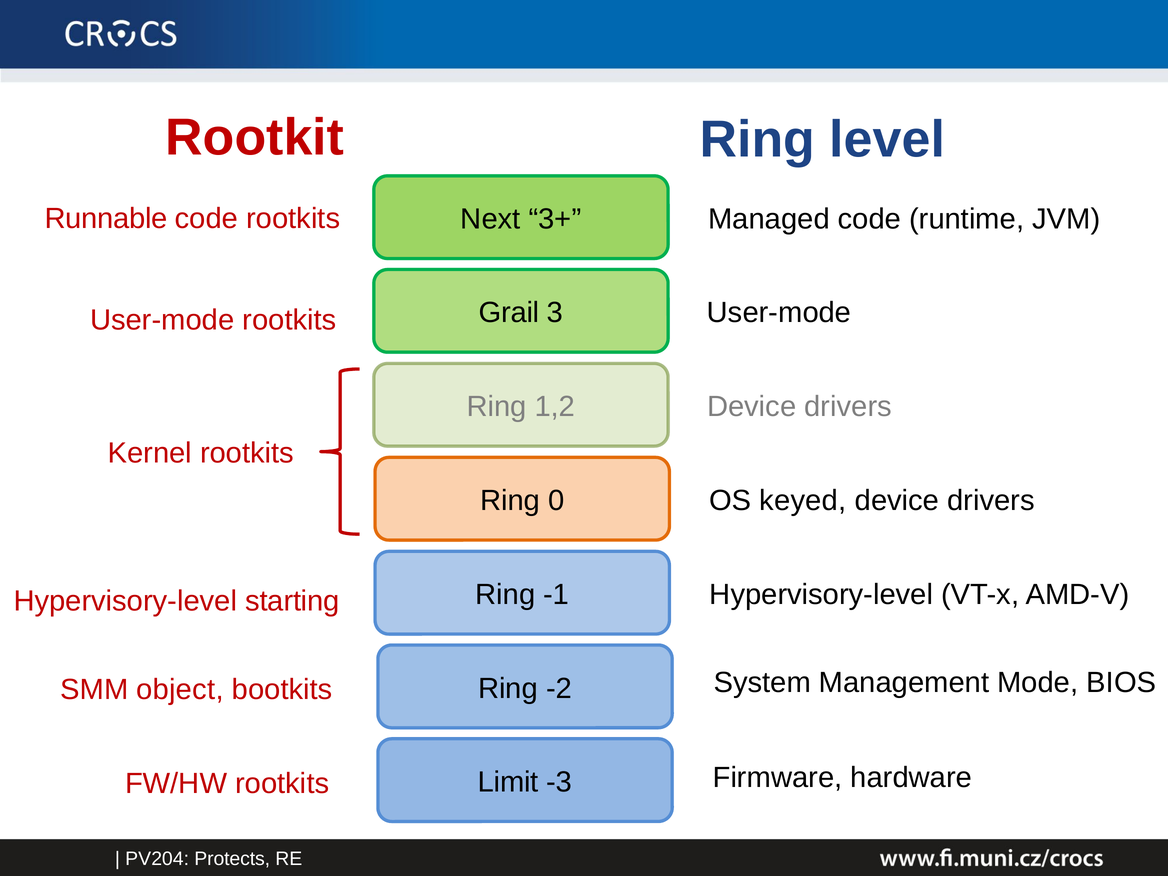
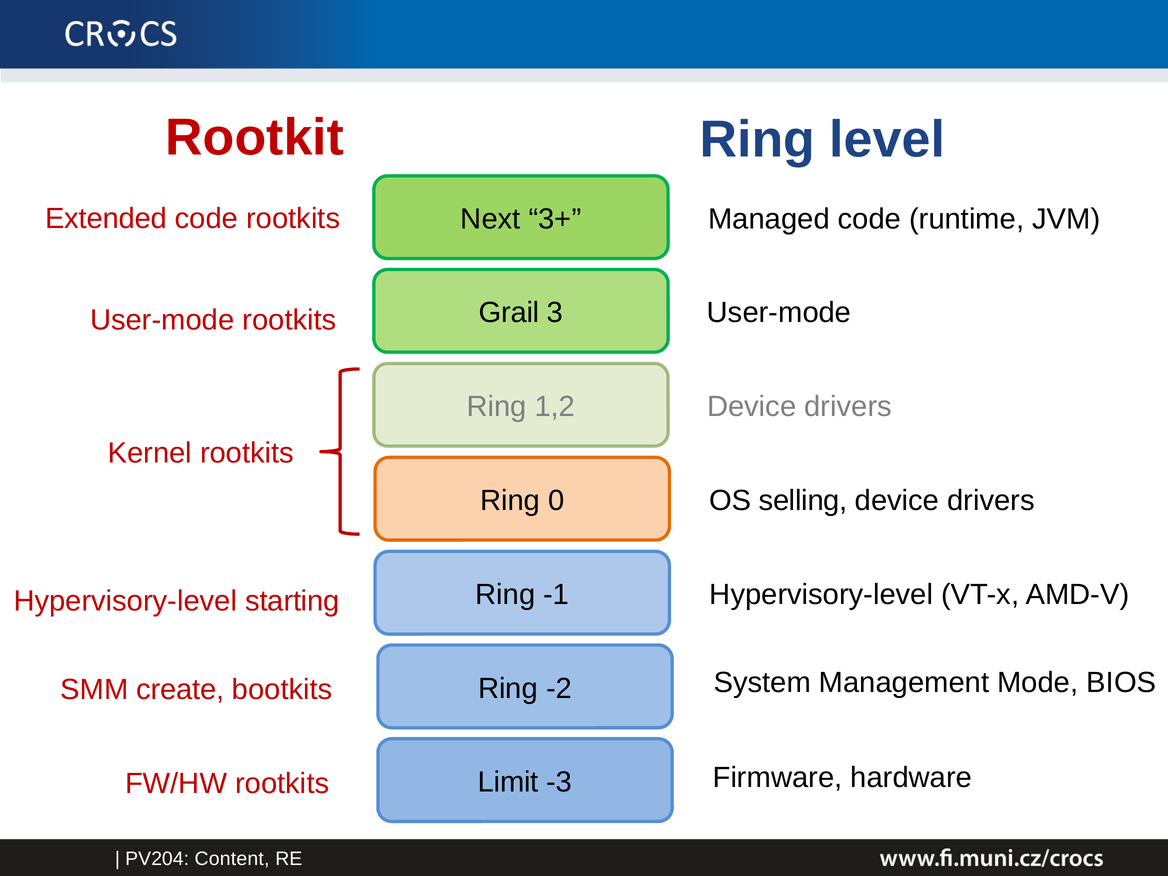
Runnable: Runnable -> Extended
keyed: keyed -> selling
object: object -> create
Protects: Protects -> Content
